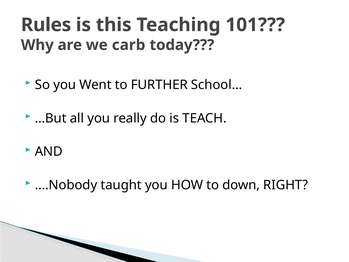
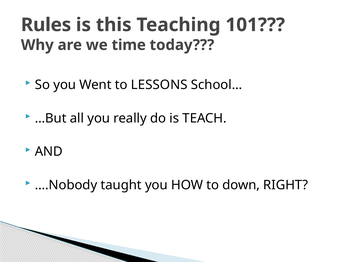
carb: carb -> time
FURTHER: FURTHER -> LESSONS
